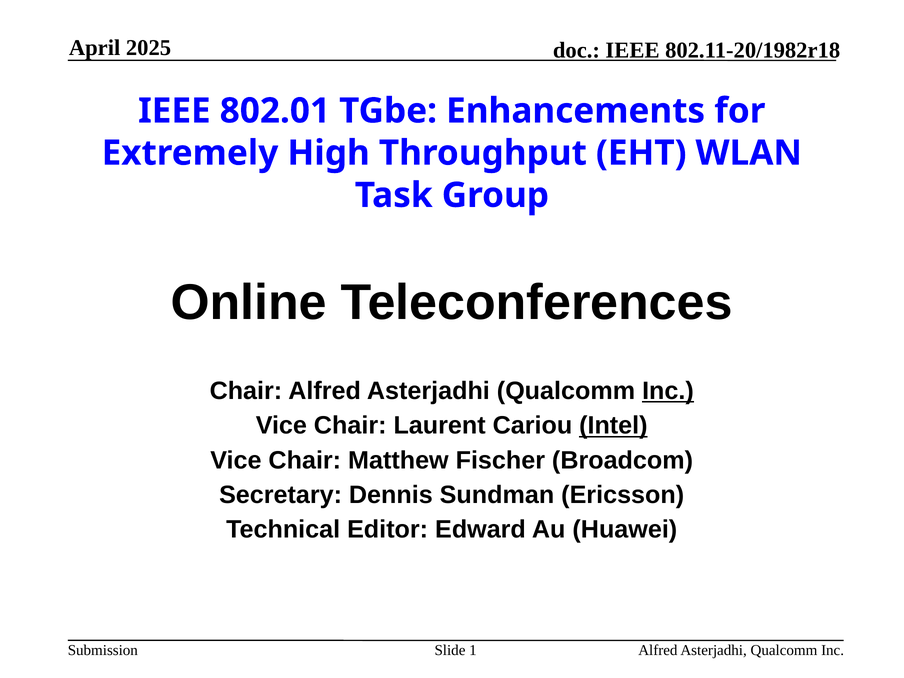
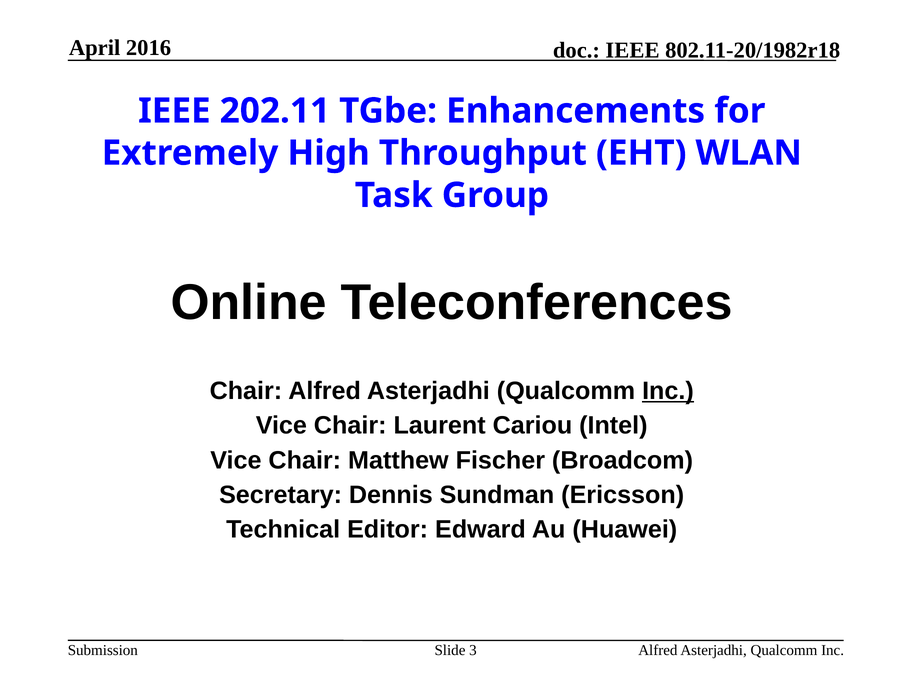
2025: 2025 -> 2016
802.01: 802.01 -> 202.11
Intel underline: present -> none
1: 1 -> 3
